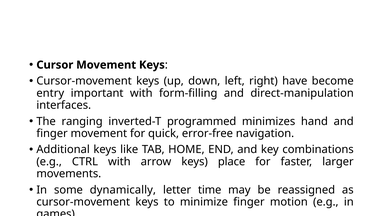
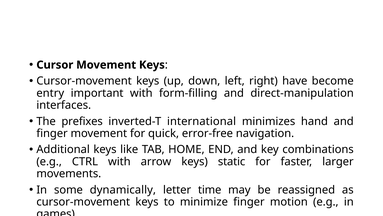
ranging: ranging -> prefixes
programmed: programmed -> international
place: place -> static
